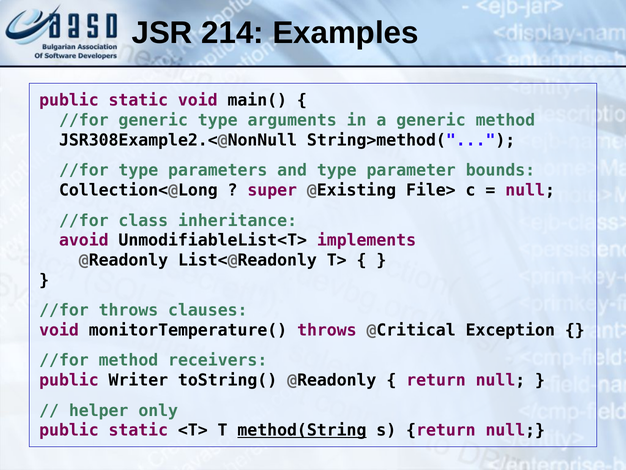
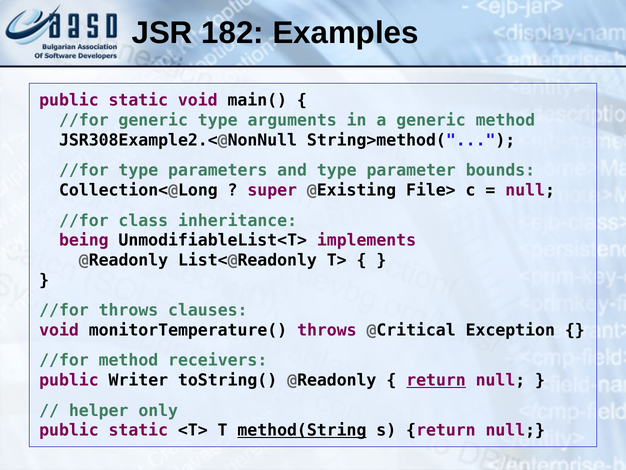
214: 214 -> 182
avoid: avoid -> being
return at (436, 380) underline: none -> present
